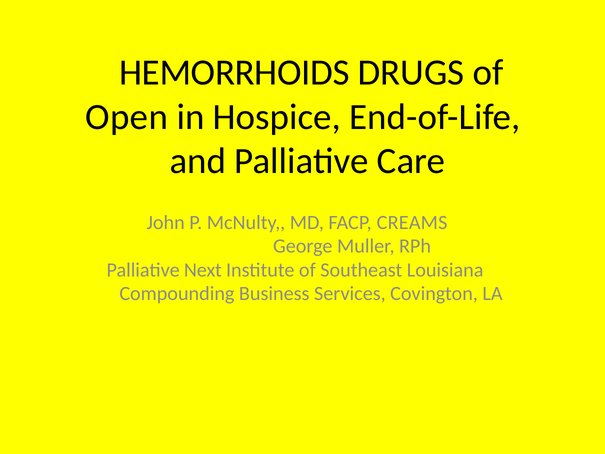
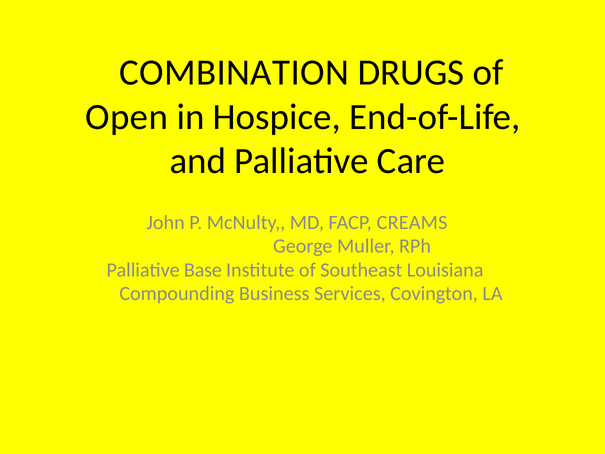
HEMORRHOIDS: HEMORRHOIDS -> COMBINATION
Next: Next -> Base
